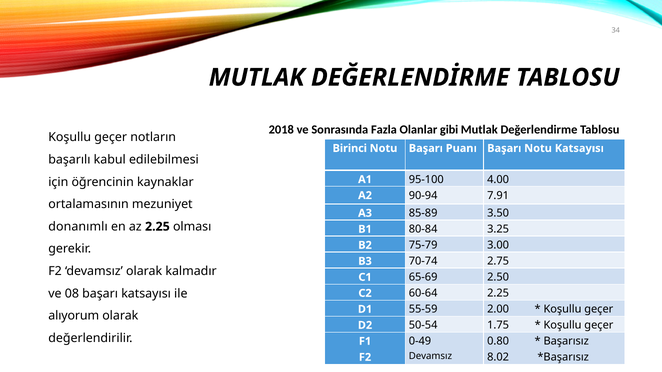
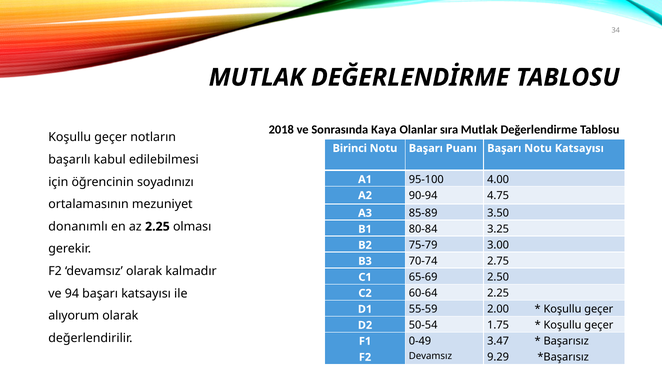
Fazla: Fazla -> Kaya
gibi: gibi -> sıra
kaynaklar: kaynaklar -> soyadınızı
7.91: 7.91 -> 4.75
08: 08 -> 94
0.80: 0.80 -> 3.47
8.02: 8.02 -> 9.29
